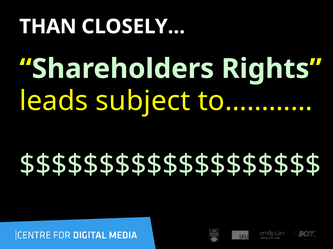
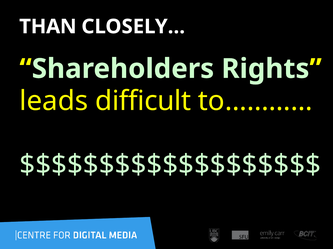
subject: subject -> difficult
